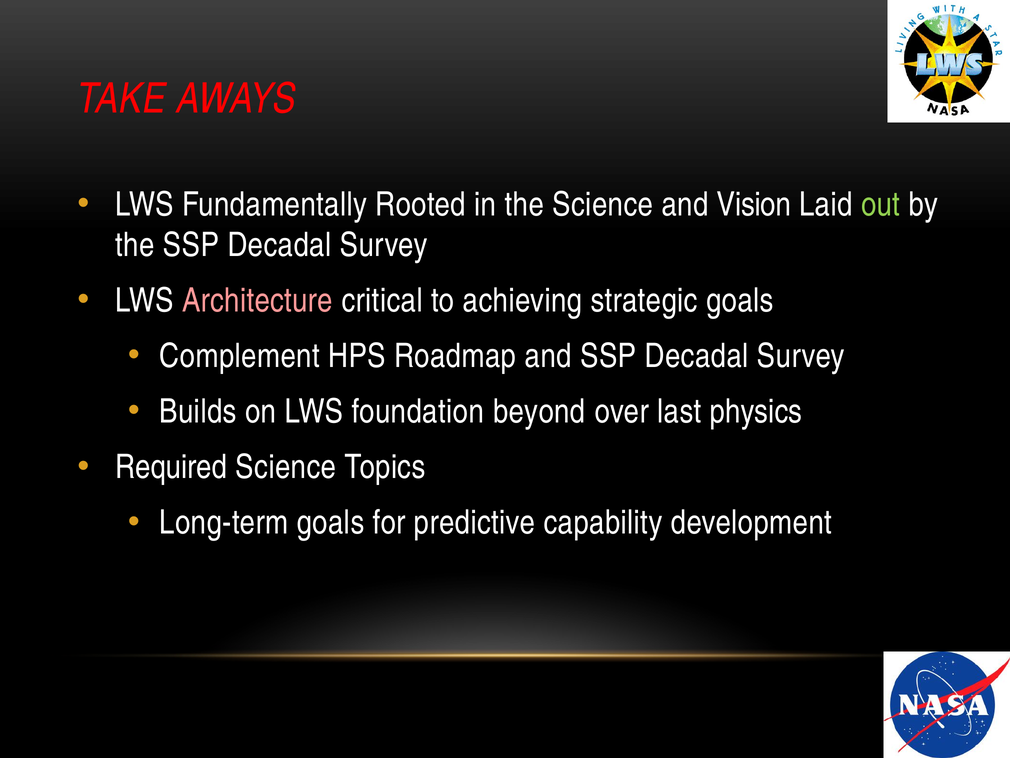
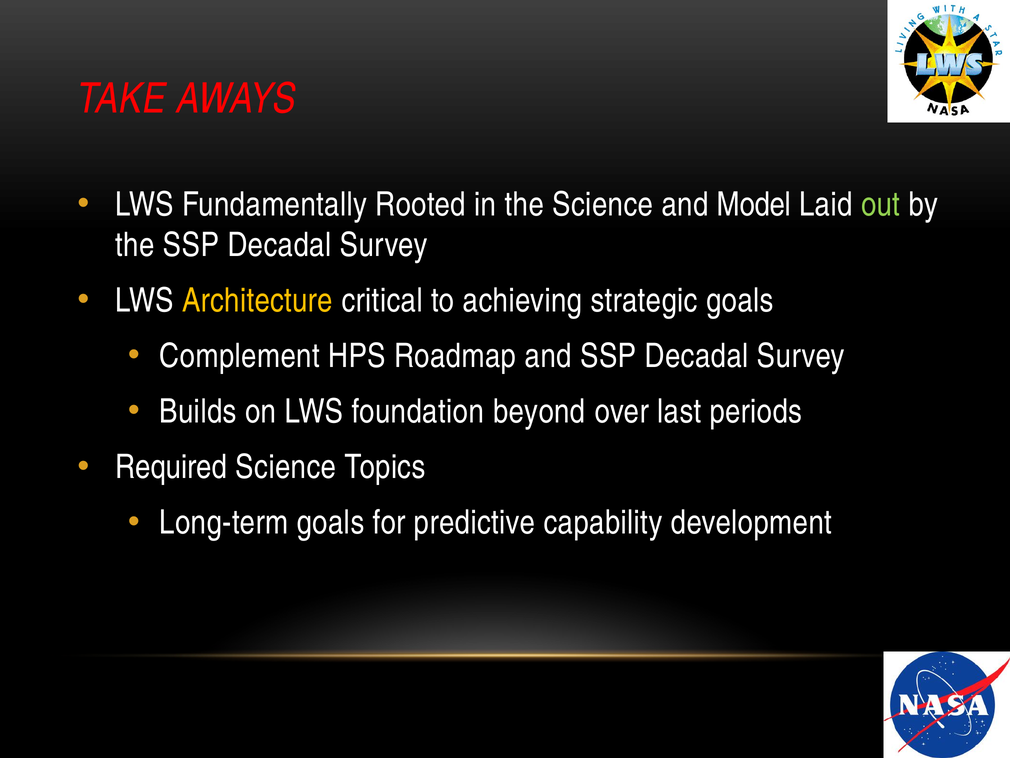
Vision: Vision -> Model
Architecture colour: pink -> yellow
physics: physics -> periods
